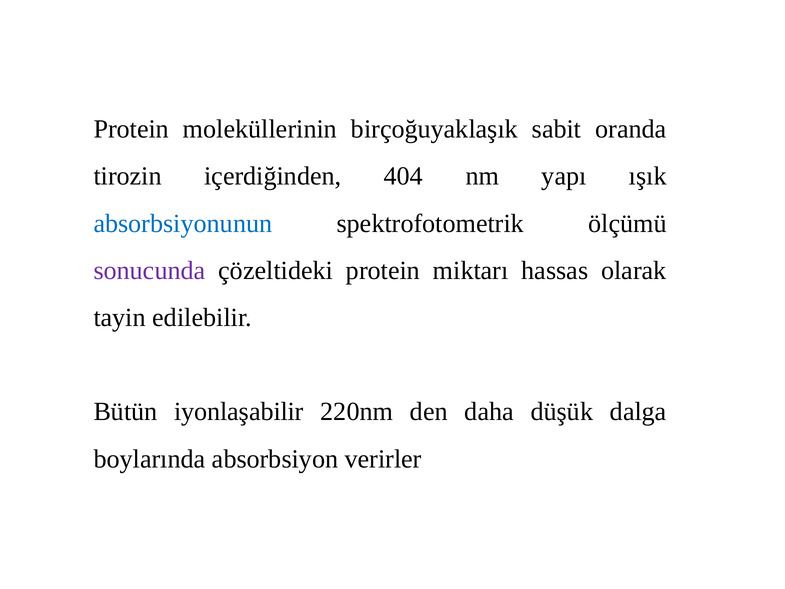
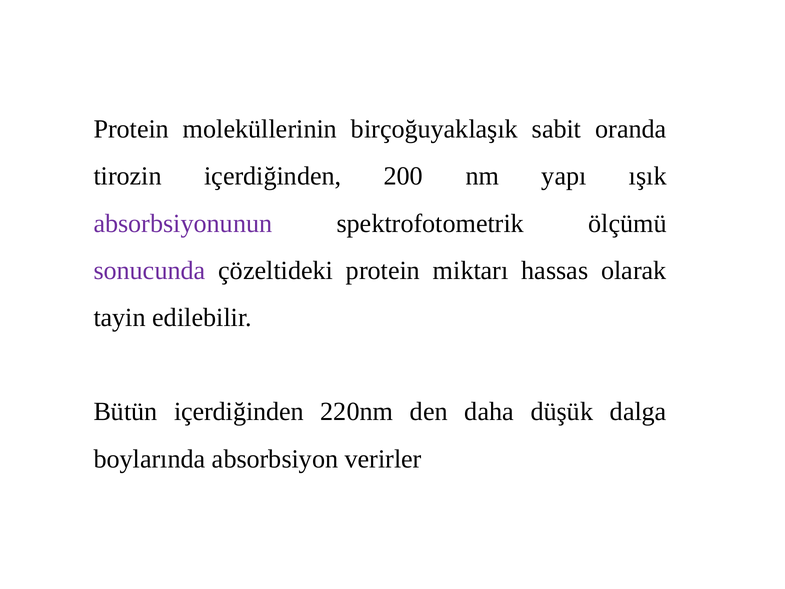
404: 404 -> 200
absorbsiyonunun colour: blue -> purple
Bütün iyonlaşabilir: iyonlaşabilir -> içerdiğinden
